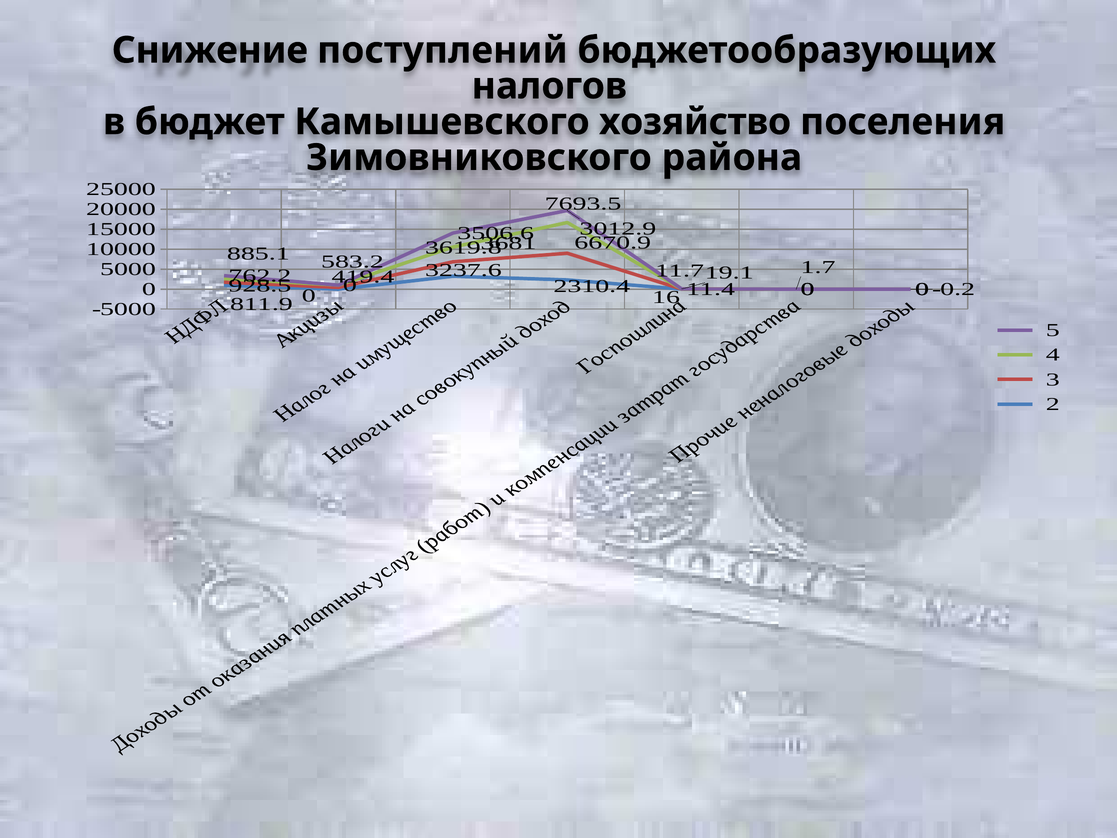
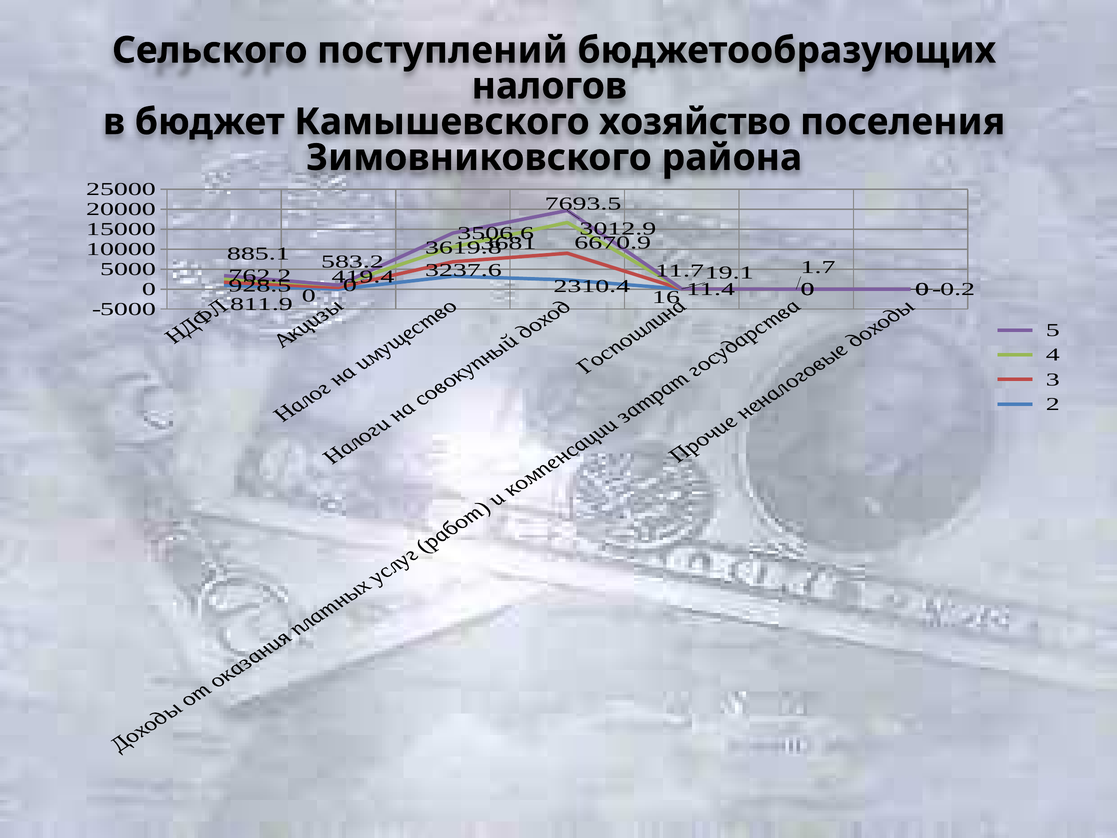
Снижение: Снижение -> Сельского
